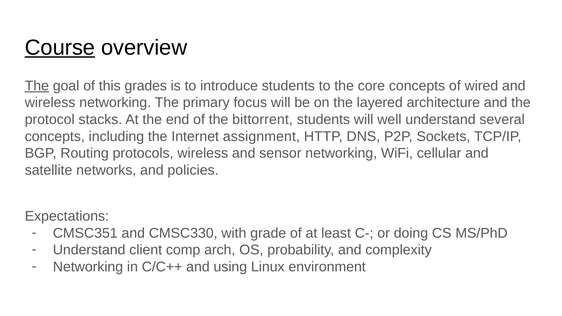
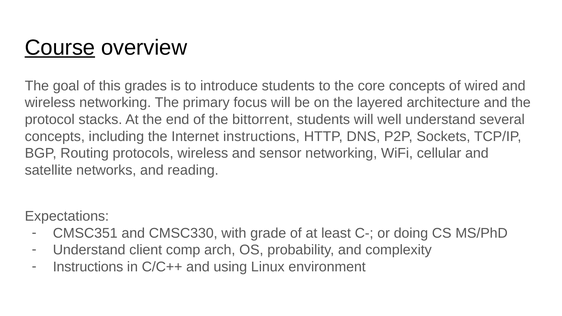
The at (37, 86) underline: present -> none
Internet assignment: assignment -> instructions
policies: policies -> reading
Networking at (88, 267): Networking -> Instructions
